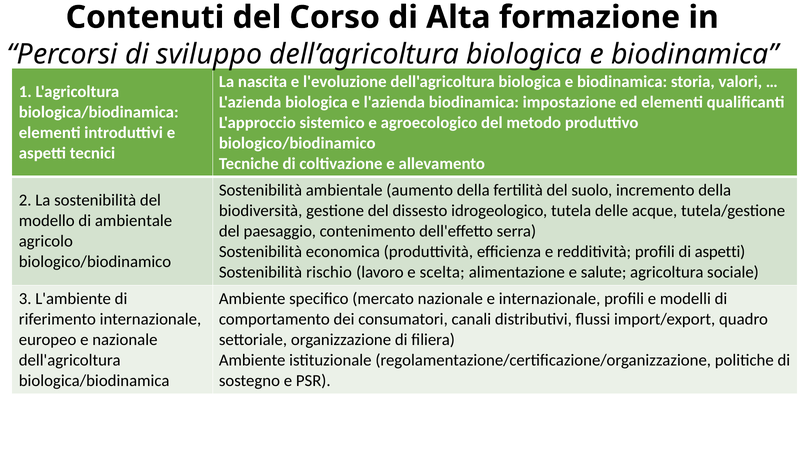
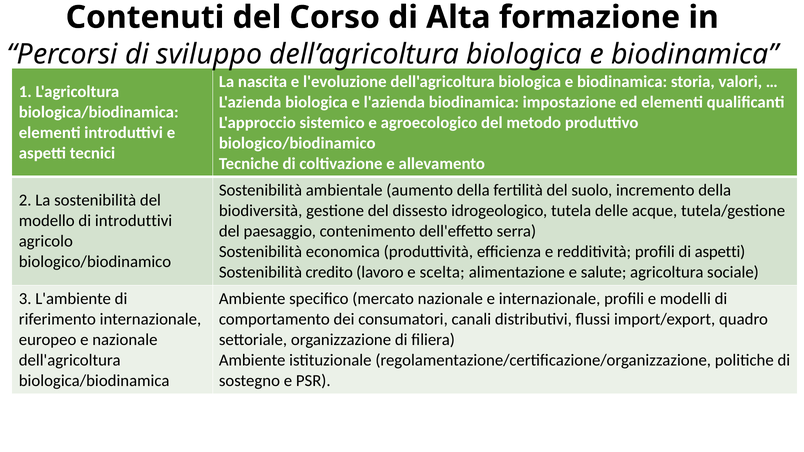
di ambientale: ambientale -> introduttivi
rischio: rischio -> credito
